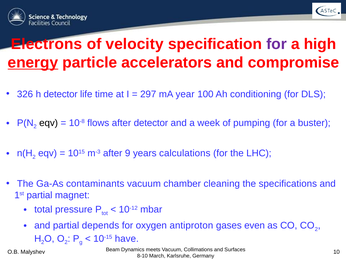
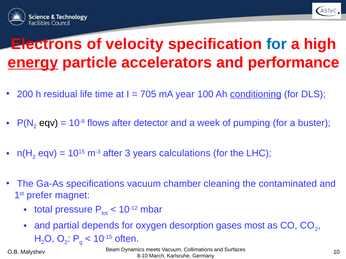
for at (276, 44) colour: purple -> blue
compromise: compromise -> performance
326: 326 -> 200
h detector: detector -> residual
297: 297 -> 705
conditioning underline: none -> present
9: 9 -> 3
contaminants: contaminants -> specifications
specifications: specifications -> contaminated
1st partial: partial -> prefer
antiproton: antiproton -> desorption
even: even -> most
have: have -> often
